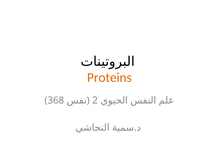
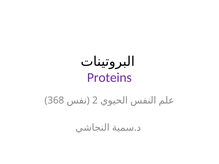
Proteins colour: orange -> purple
